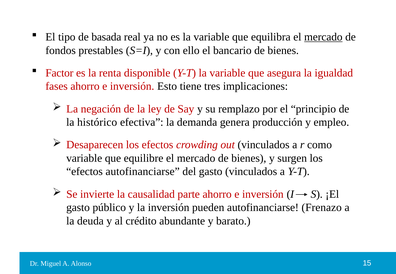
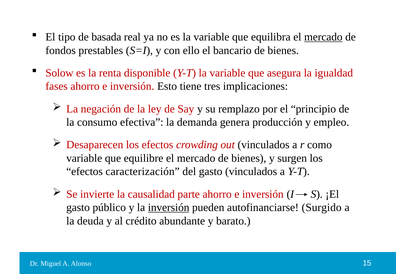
Factor: Factor -> Solow
histórico: histórico -> consumo
efectos autofinanciarse: autofinanciarse -> caracterización
inversión at (169, 208) underline: none -> present
Frenazo: Frenazo -> Surgido
